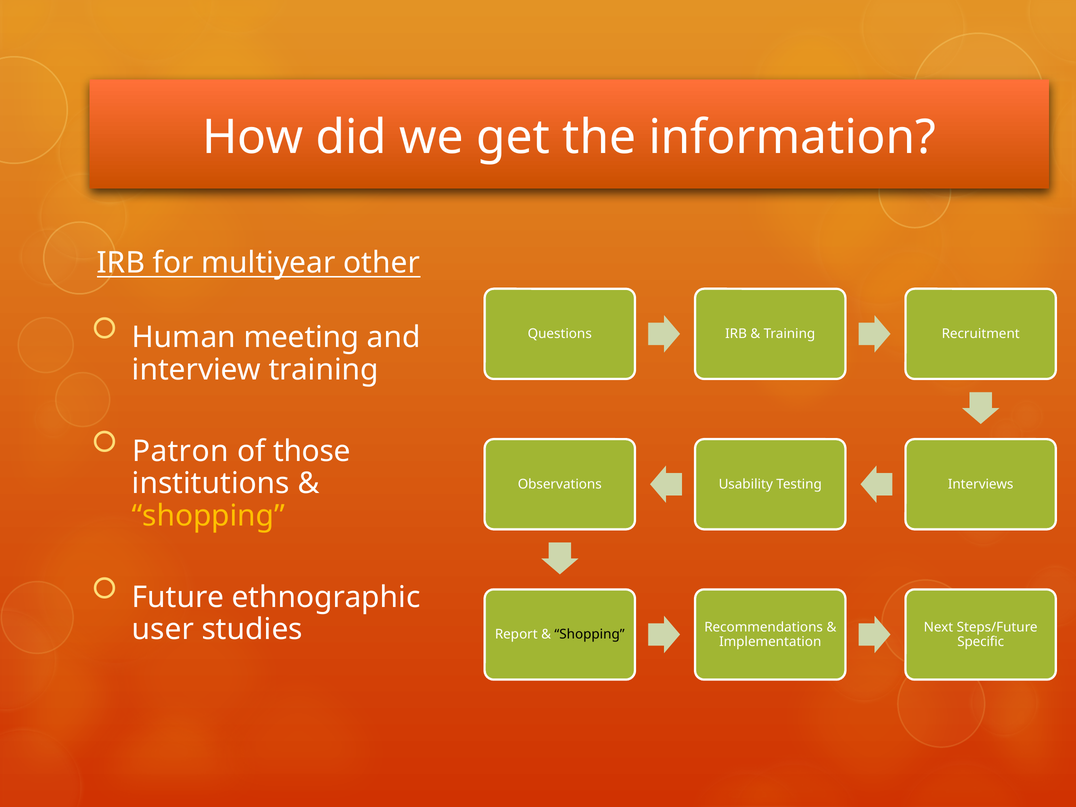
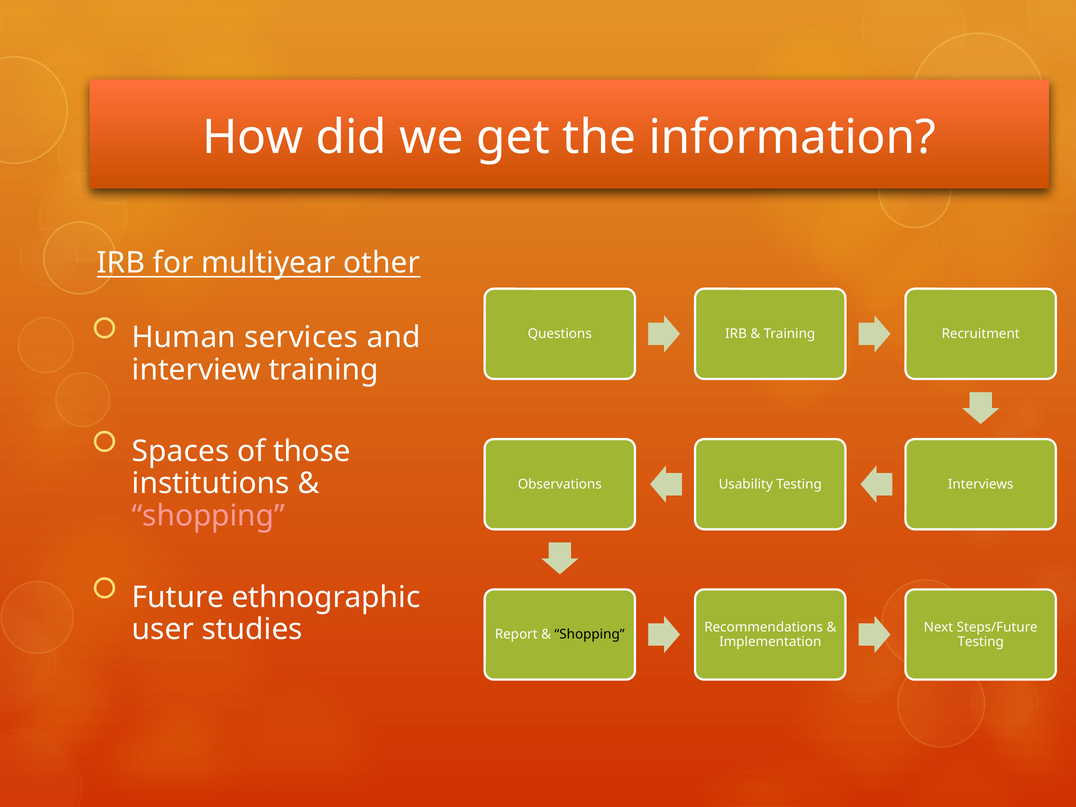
meeting: meeting -> services
Patron: Patron -> Spaces
shopping at (208, 516) colour: yellow -> pink
Specific at (981, 642): Specific -> Testing
